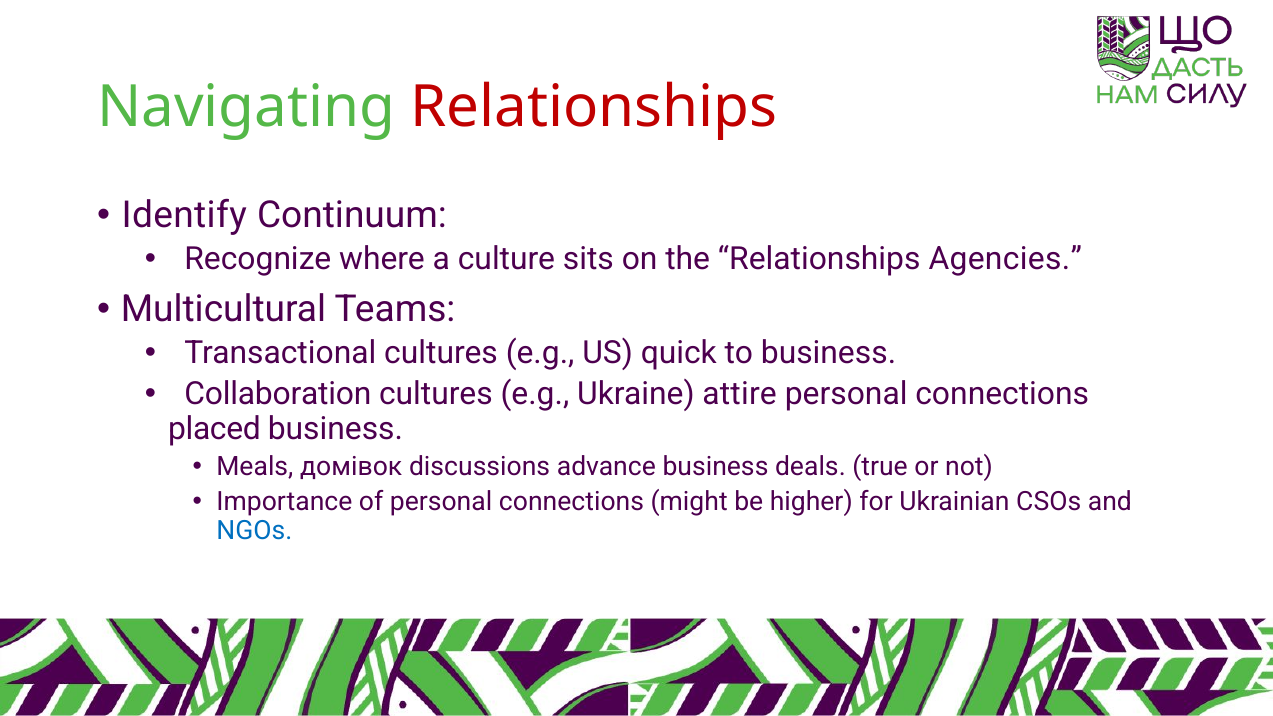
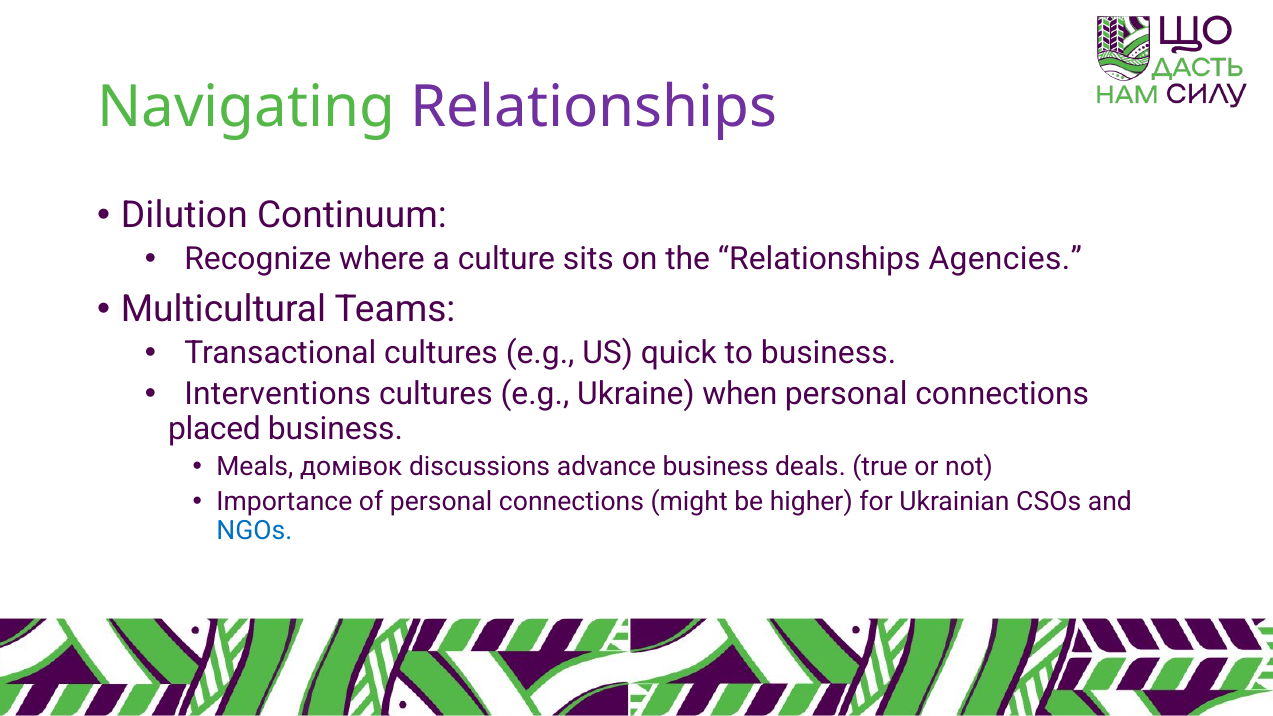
Relationships at (594, 107) colour: red -> purple
Identify: Identify -> Dilution
Collaboration: Collaboration -> Interventions
attire: attire -> when
